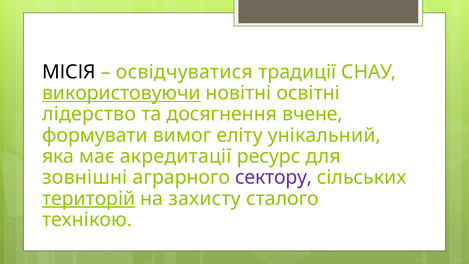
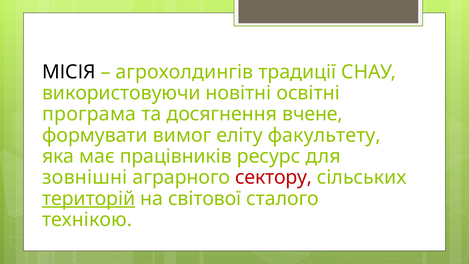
освідчуватися: освідчуватися -> агрохолдингів
використовуючи underline: present -> none
лідерство: лідерство -> програма
унікальний: унікальний -> факультету
акредитації: акредитації -> працівників
сектору colour: purple -> red
захисту: захисту -> світової
